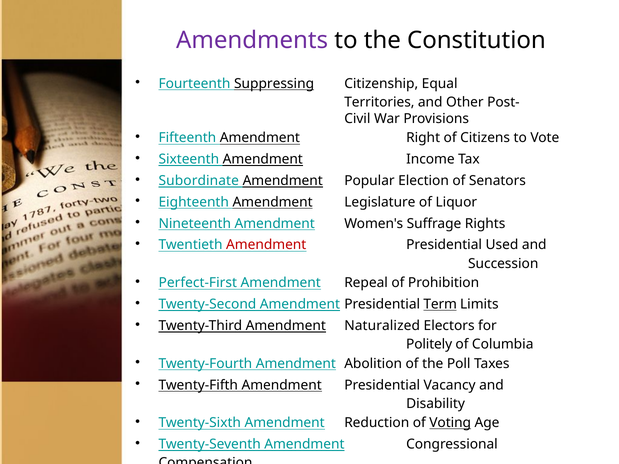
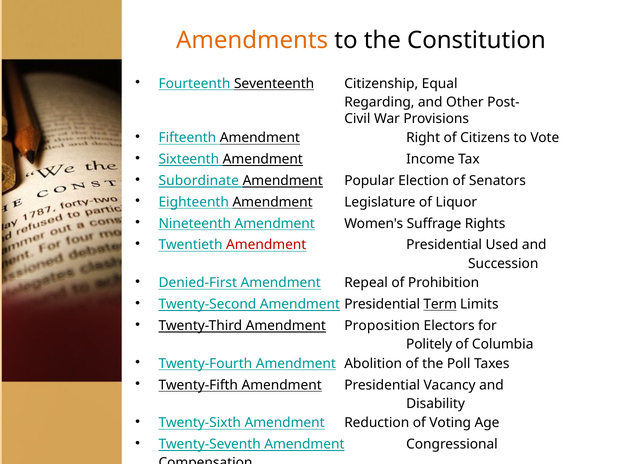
Amendments colour: purple -> orange
Suppressing: Suppressing -> Seventeenth
Territories: Territories -> Regarding
Perfect-First: Perfect-First -> Denied-First
Naturalized: Naturalized -> Proposition
Voting underline: present -> none
